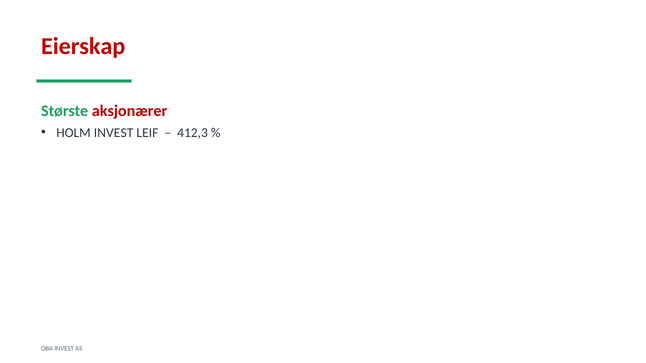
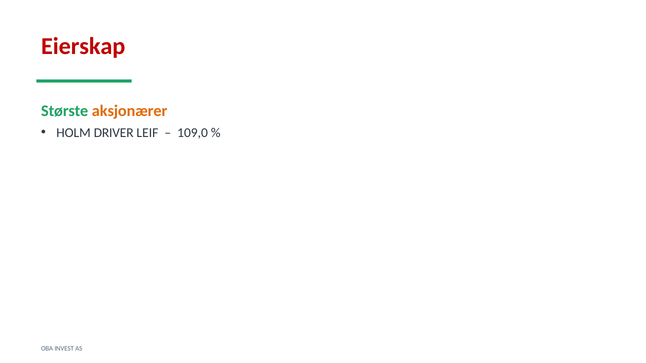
aksjonærer colour: red -> orange
HOLM INVEST: INVEST -> DRIVER
412,3: 412,3 -> 109,0
